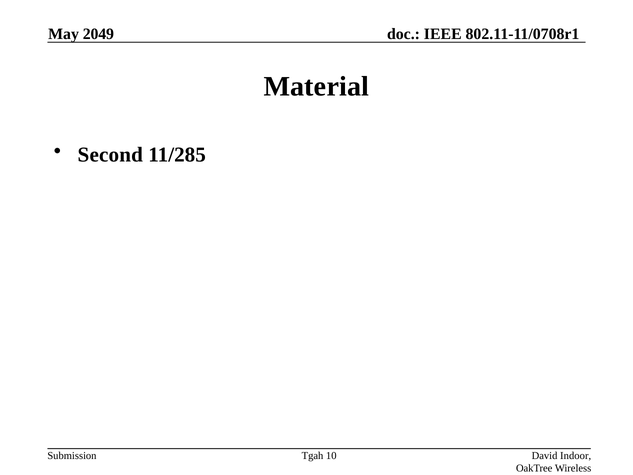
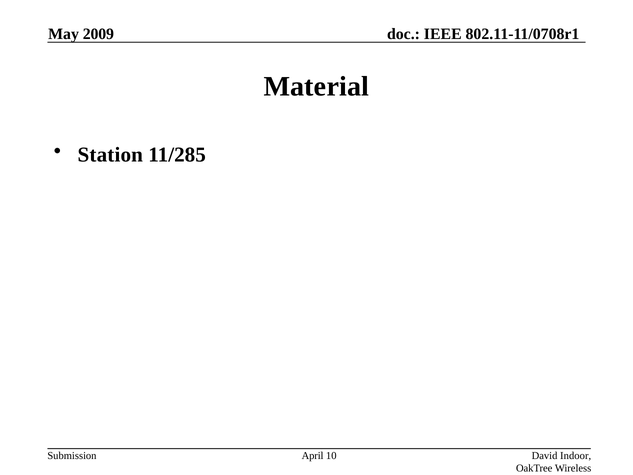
2049: 2049 -> 2009
Second: Second -> Station
Tgah: Tgah -> April
